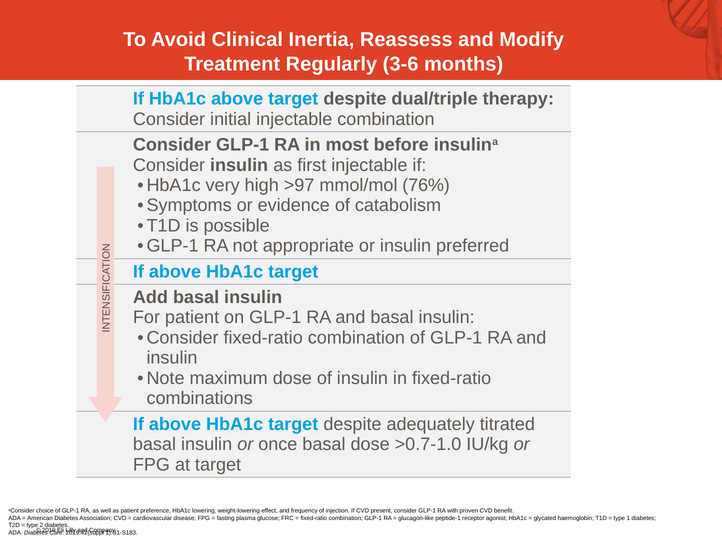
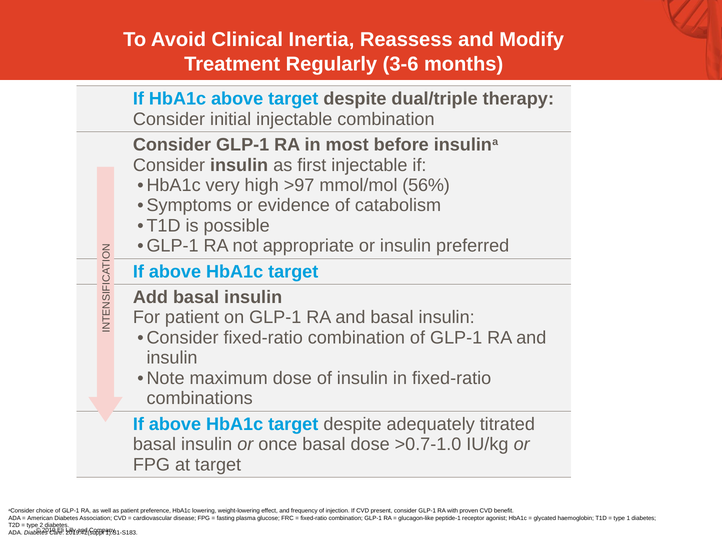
76%: 76% -> 56%
